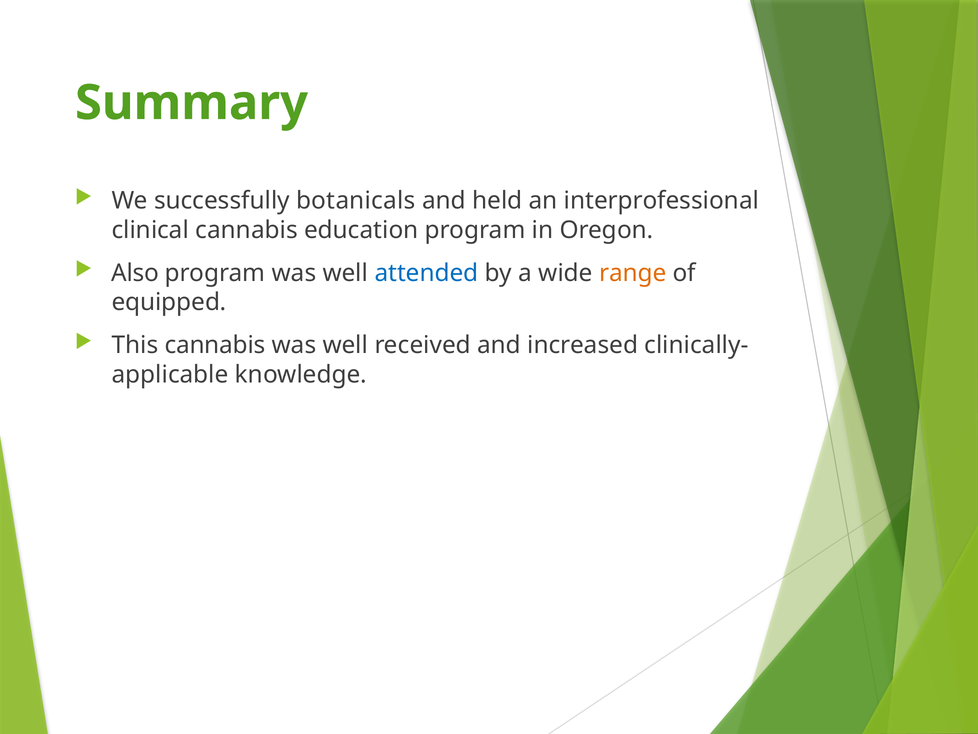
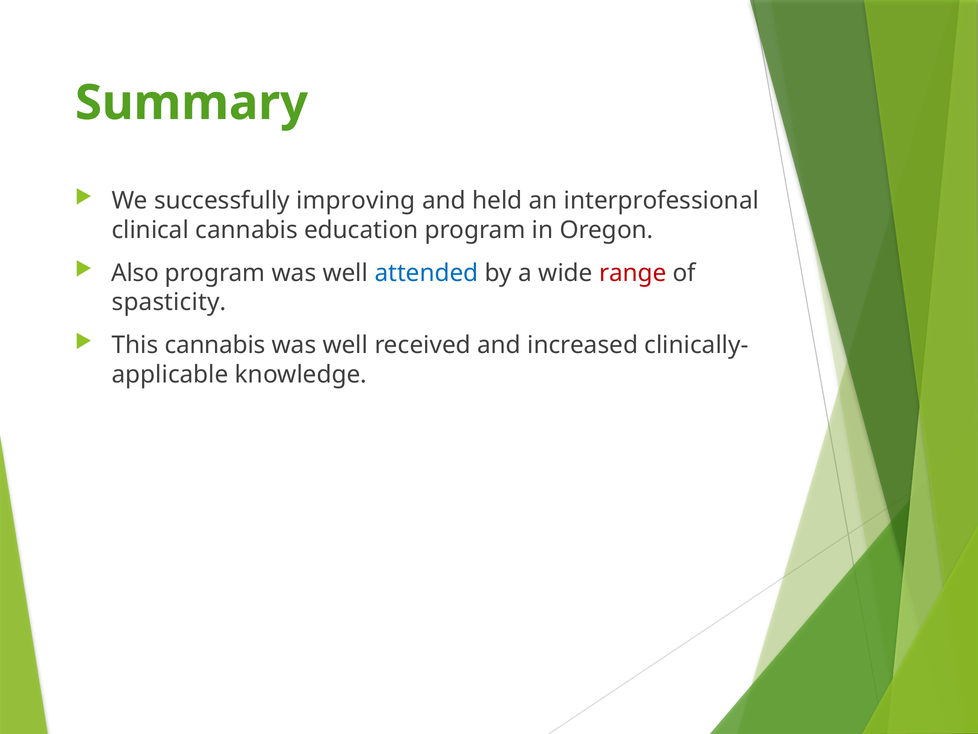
botanicals: botanicals -> improving
range colour: orange -> red
equipped: equipped -> spasticity
